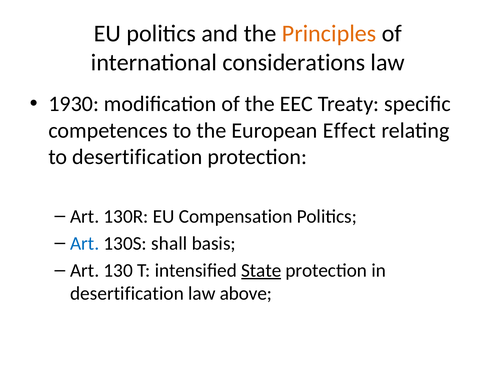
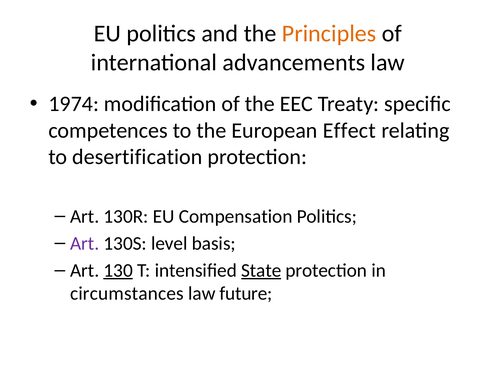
considerations: considerations -> advancements
1930: 1930 -> 1974
Art at (85, 243) colour: blue -> purple
shall: shall -> level
130 underline: none -> present
desertification at (127, 294): desertification -> circumstances
above: above -> future
